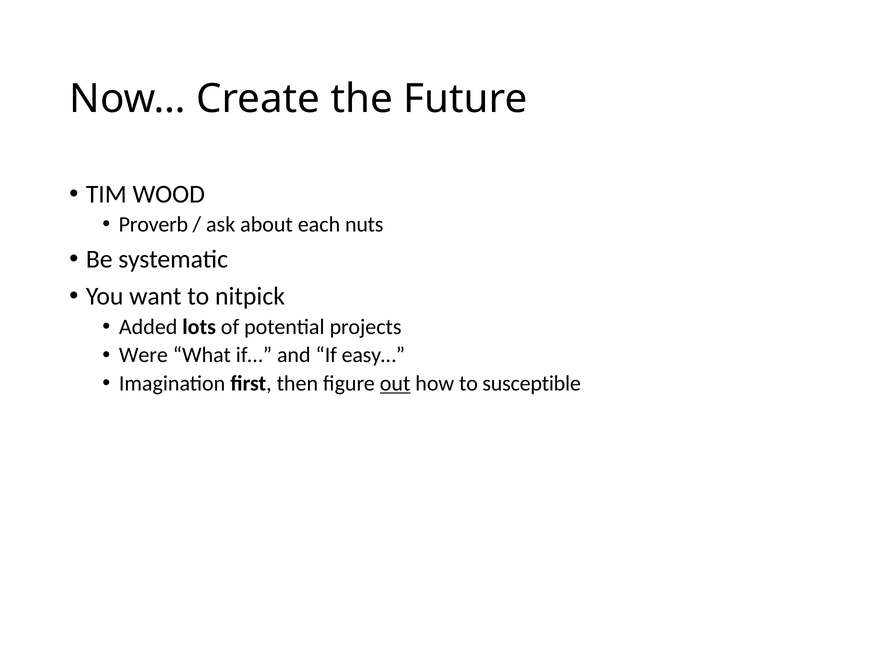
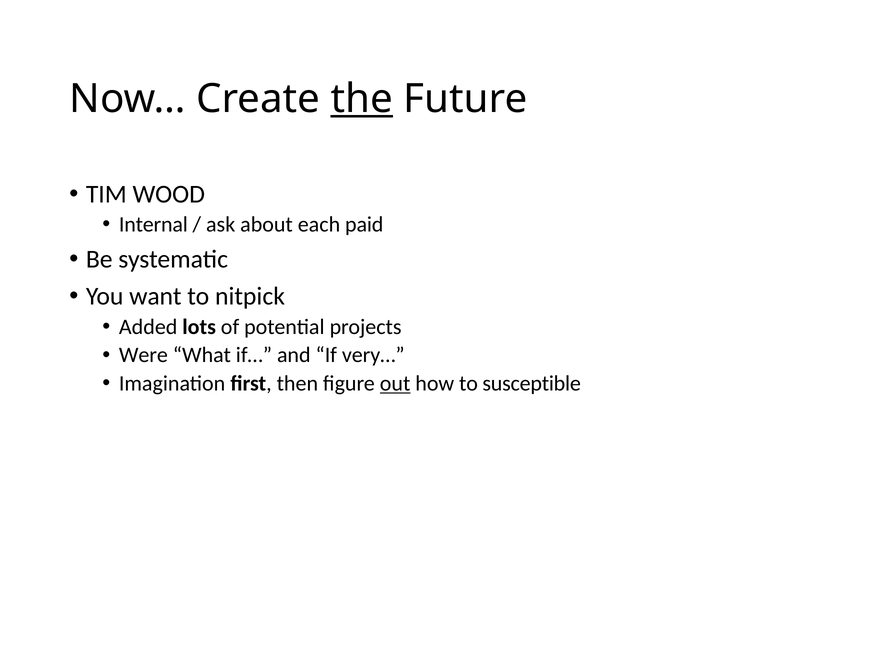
the underline: none -> present
Proverb: Proverb -> Internal
nuts: nuts -> paid
easy…: easy… -> very…
